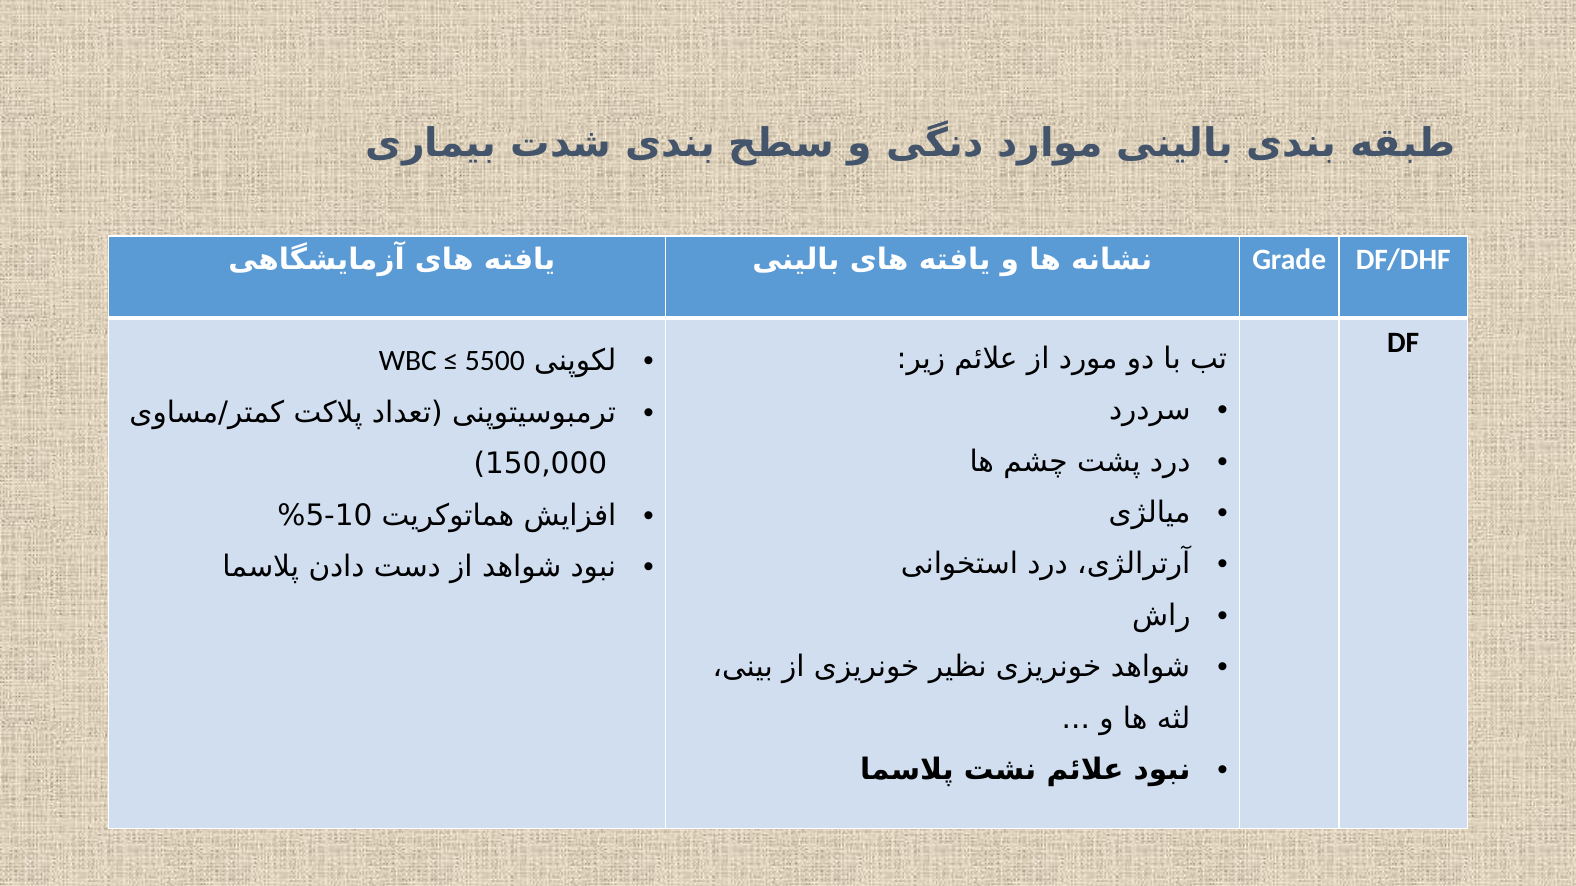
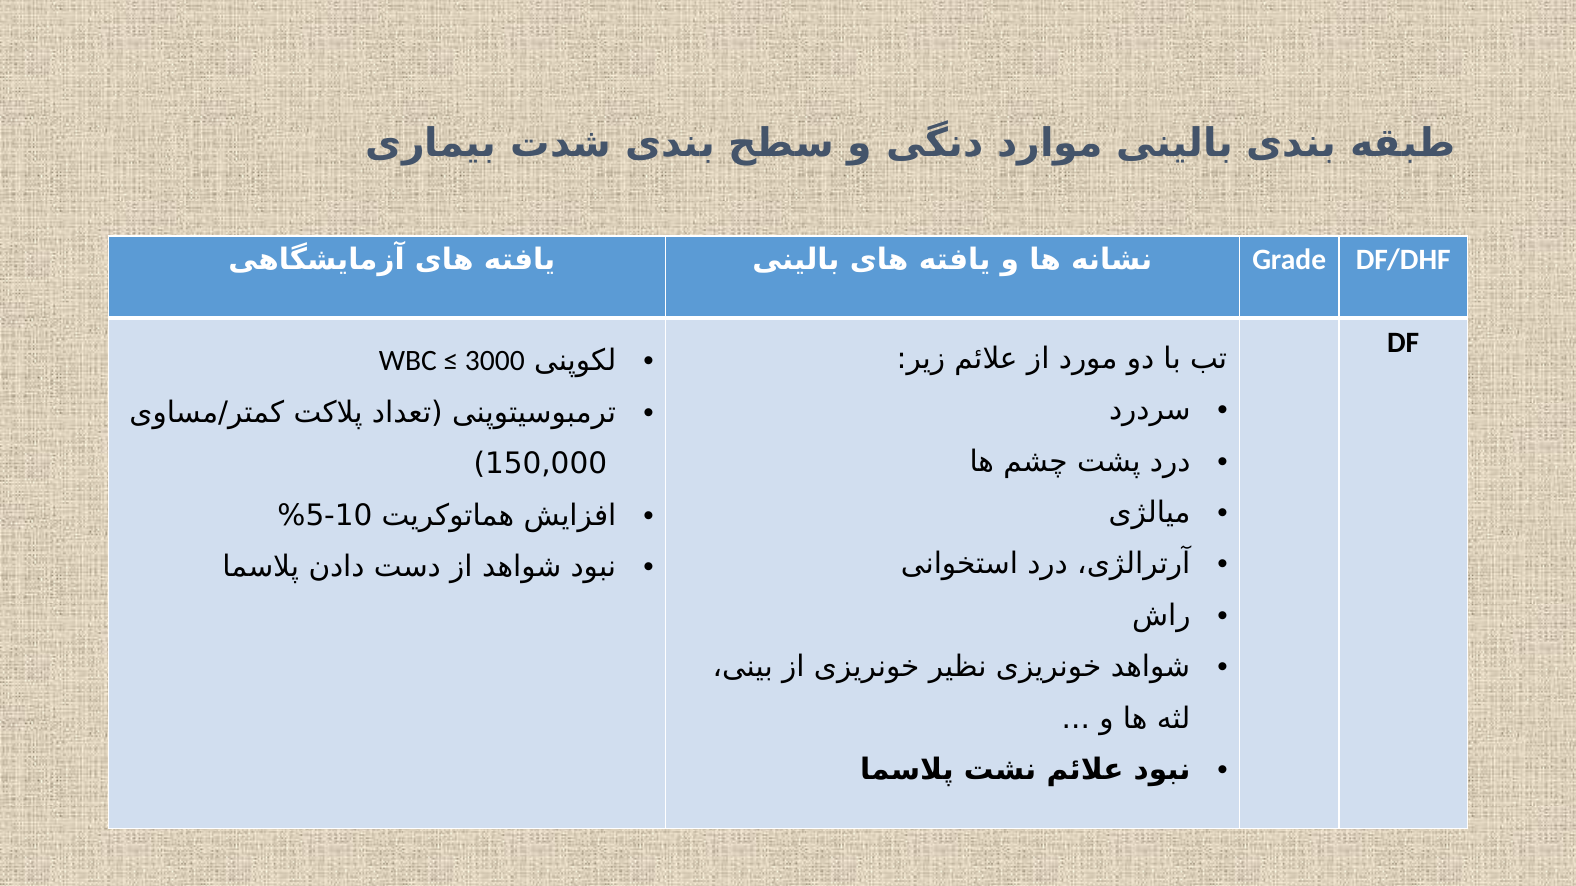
5500: 5500 -> 3000
